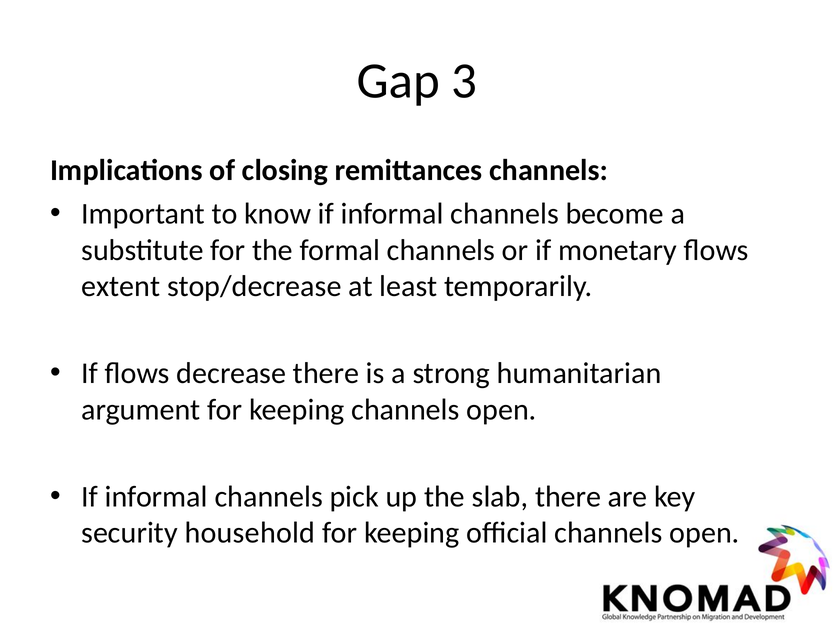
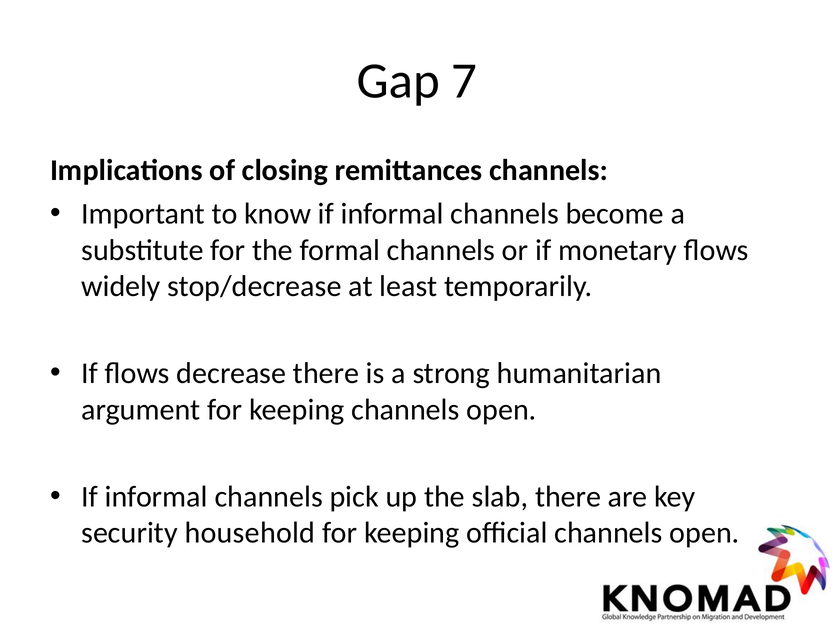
3: 3 -> 7
extent: extent -> widely
